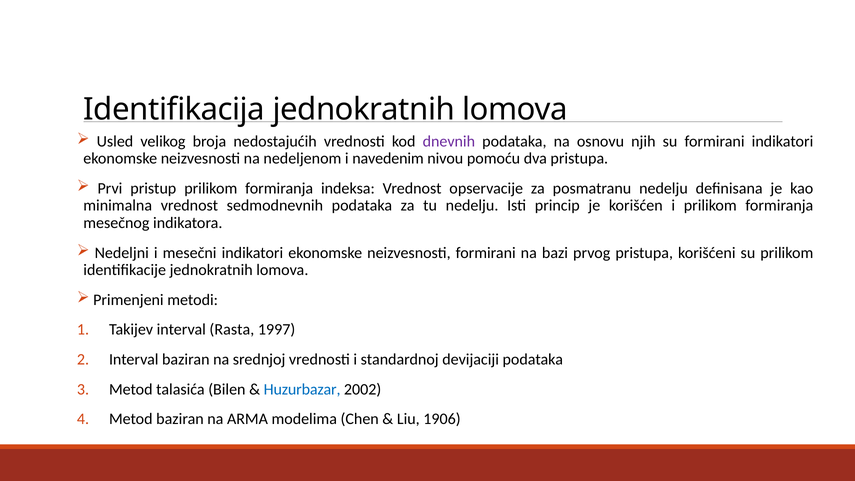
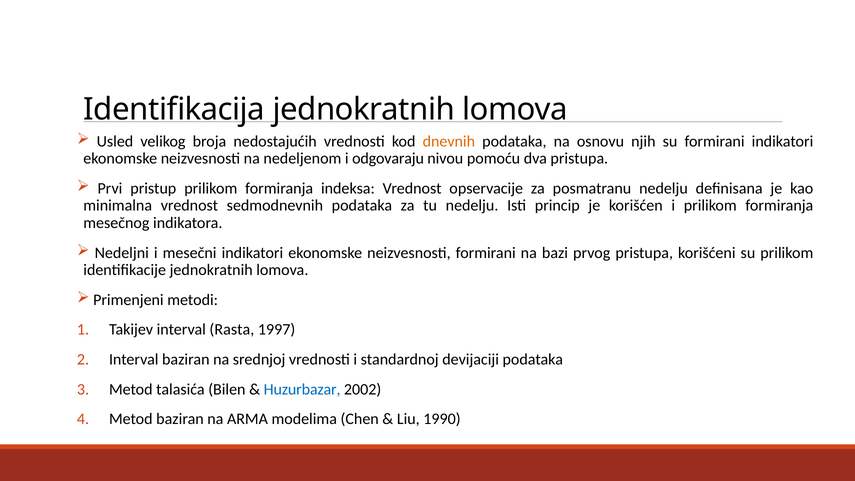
dnevnih colour: purple -> orange
navedenim: navedenim -> odgovaraju
1906: 1906 -> 1990
